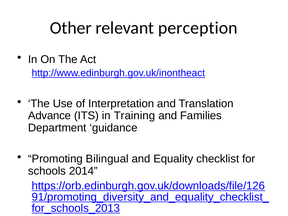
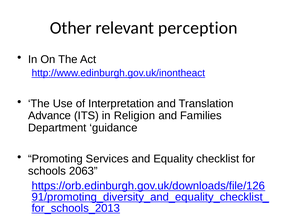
Training: Training -> Religion
Bilingual: Bilingual -> Services
2014: 2014 -> 2063
